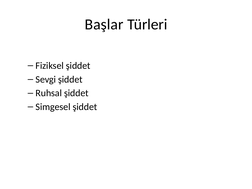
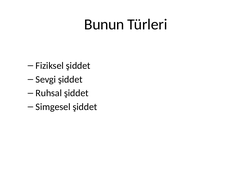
Başlar: Başlar -> Bunun
